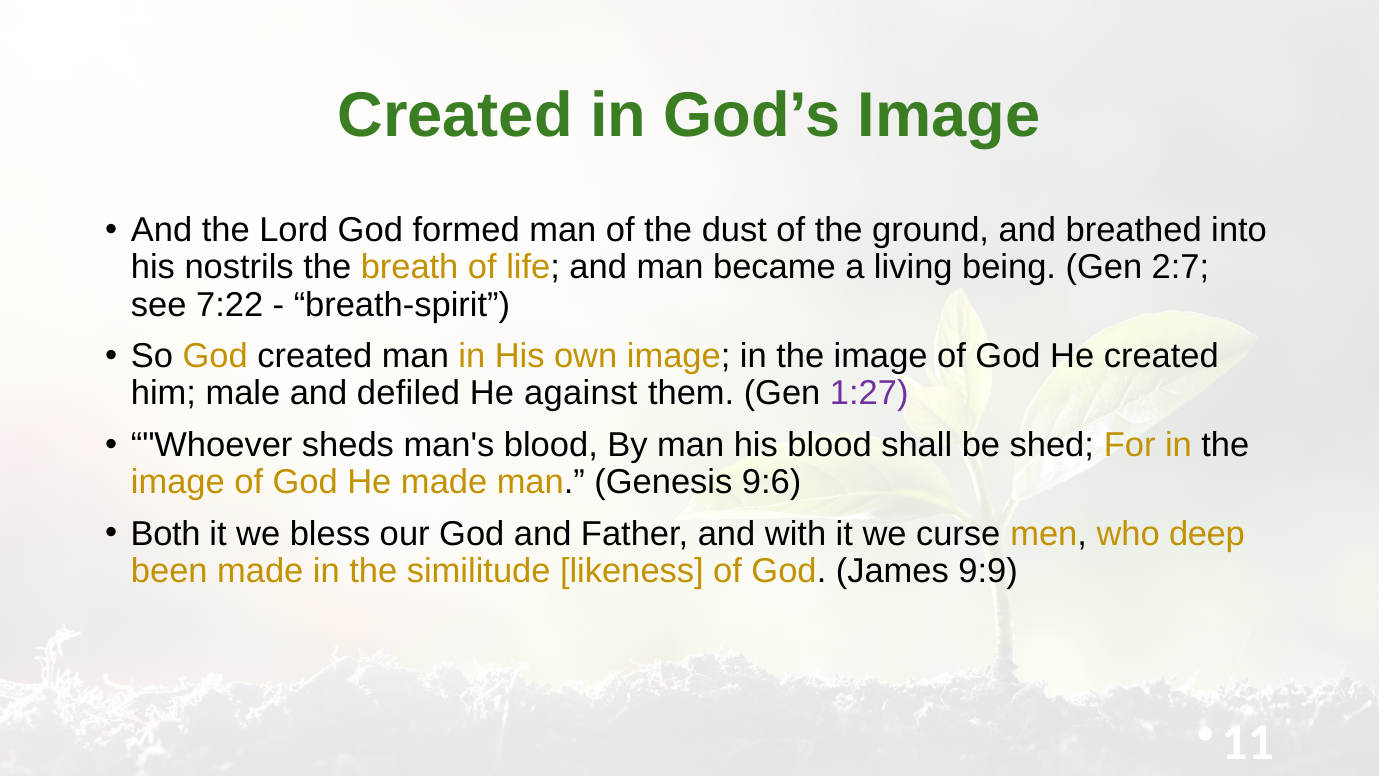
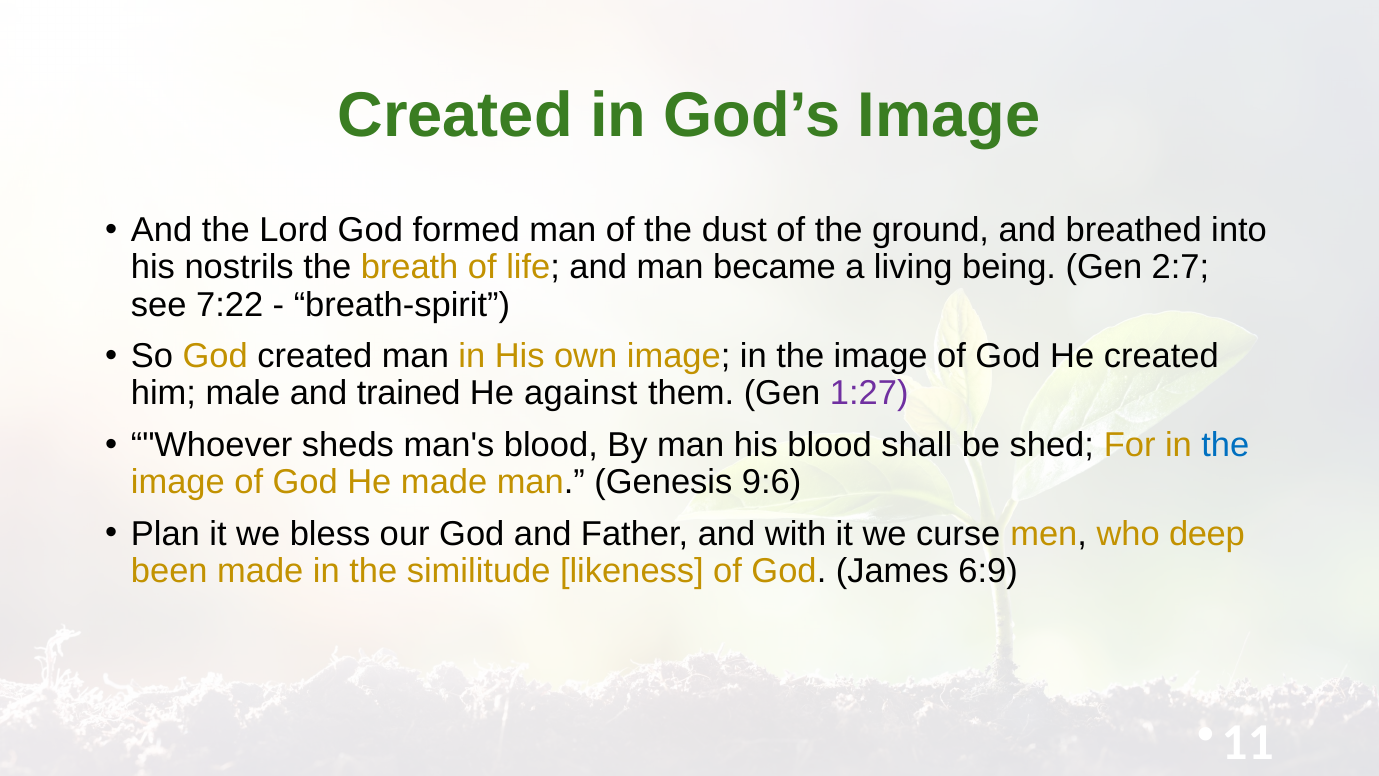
defiled: defiled -> trained
the at (1225, 445) colour: black -> blue
Both: Both -> Plan
9:9: 9:9 -> 6:9
